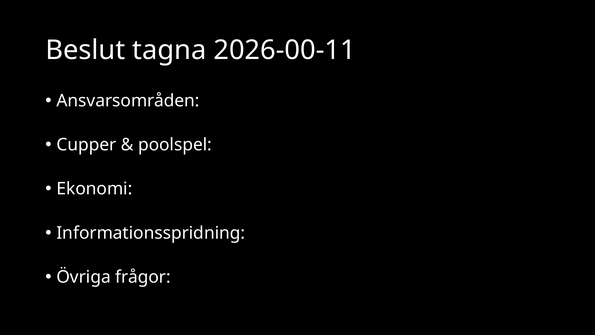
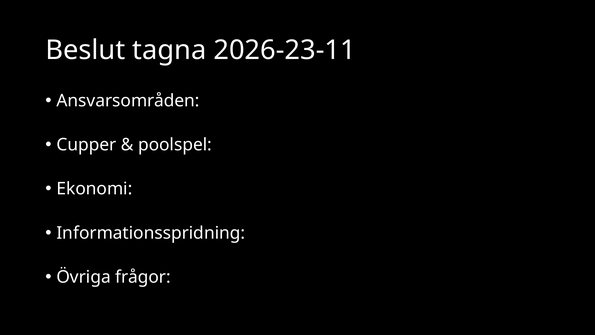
2026-00-11: 2026-00-11 -> 2026-23-11
